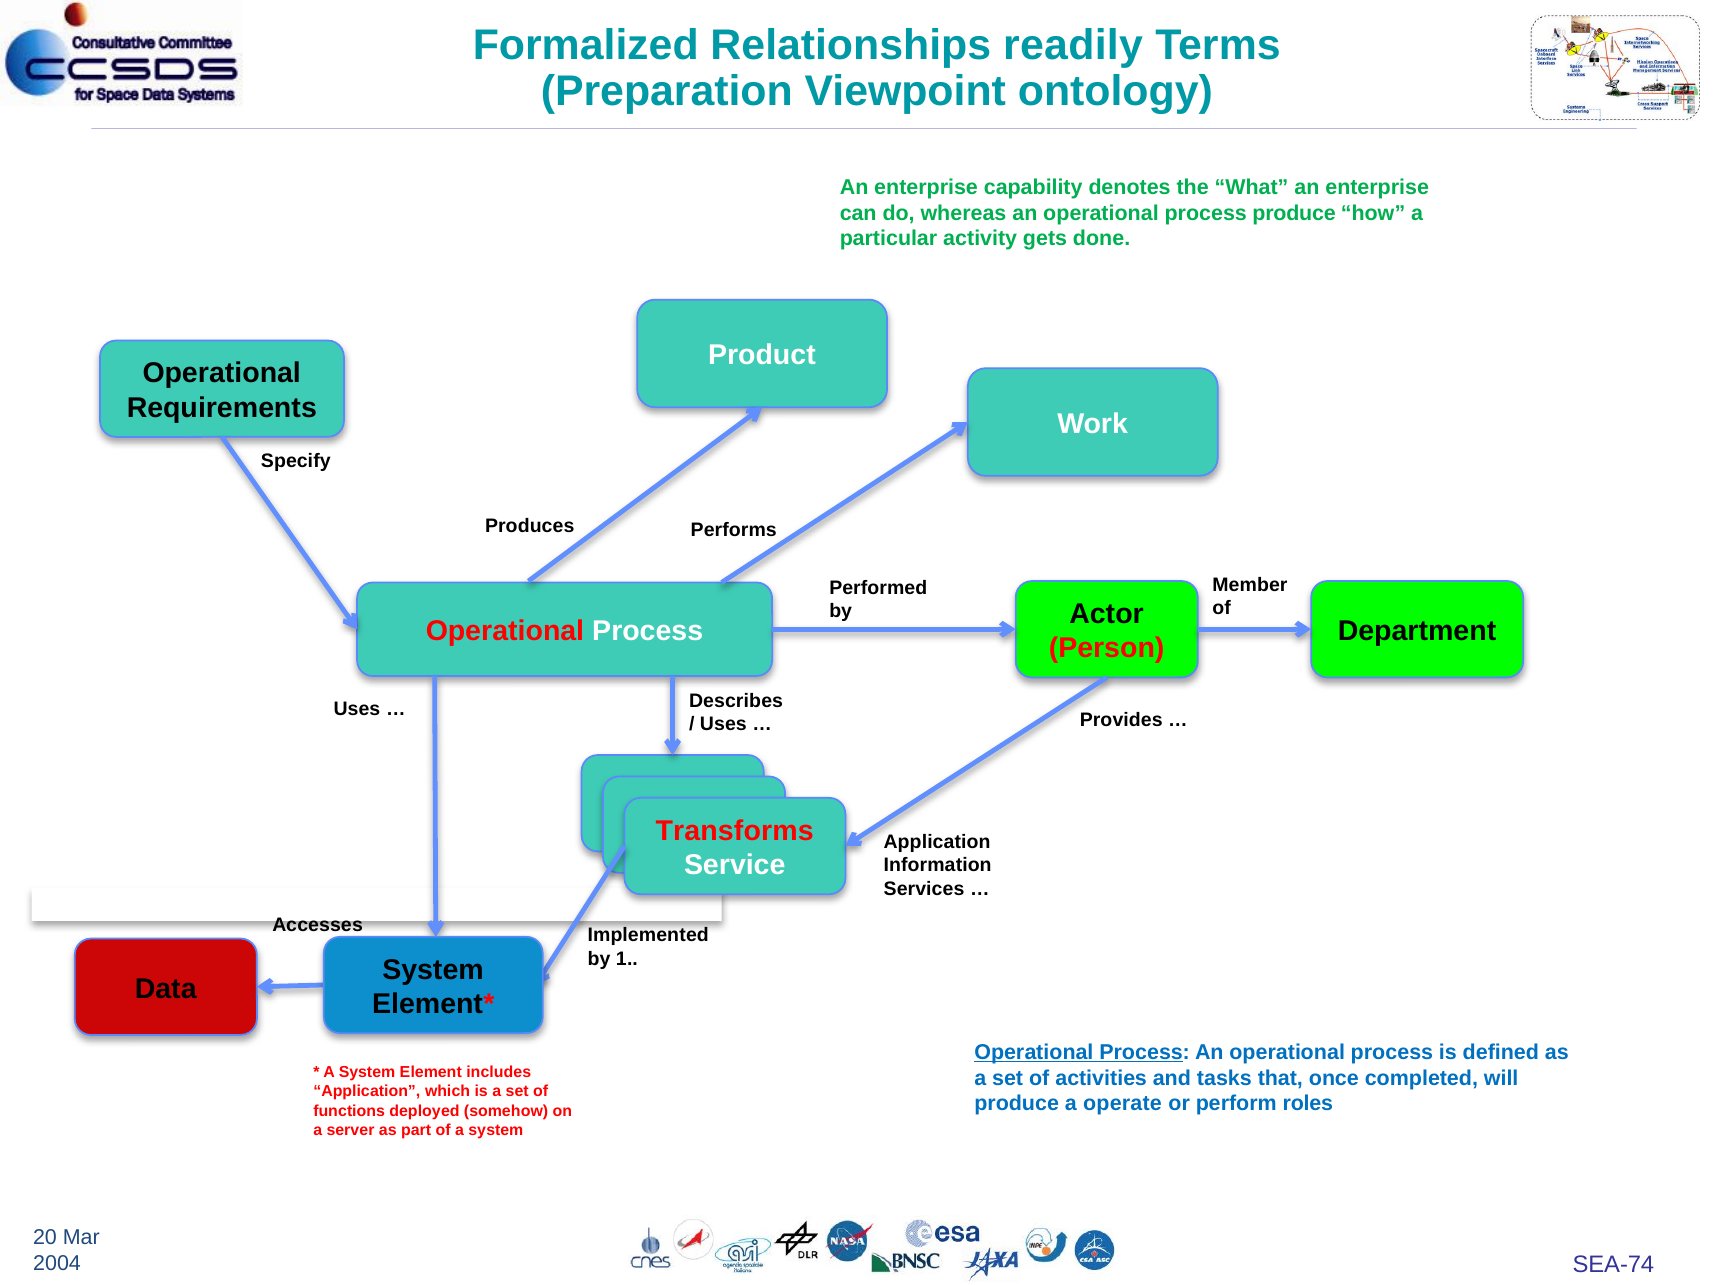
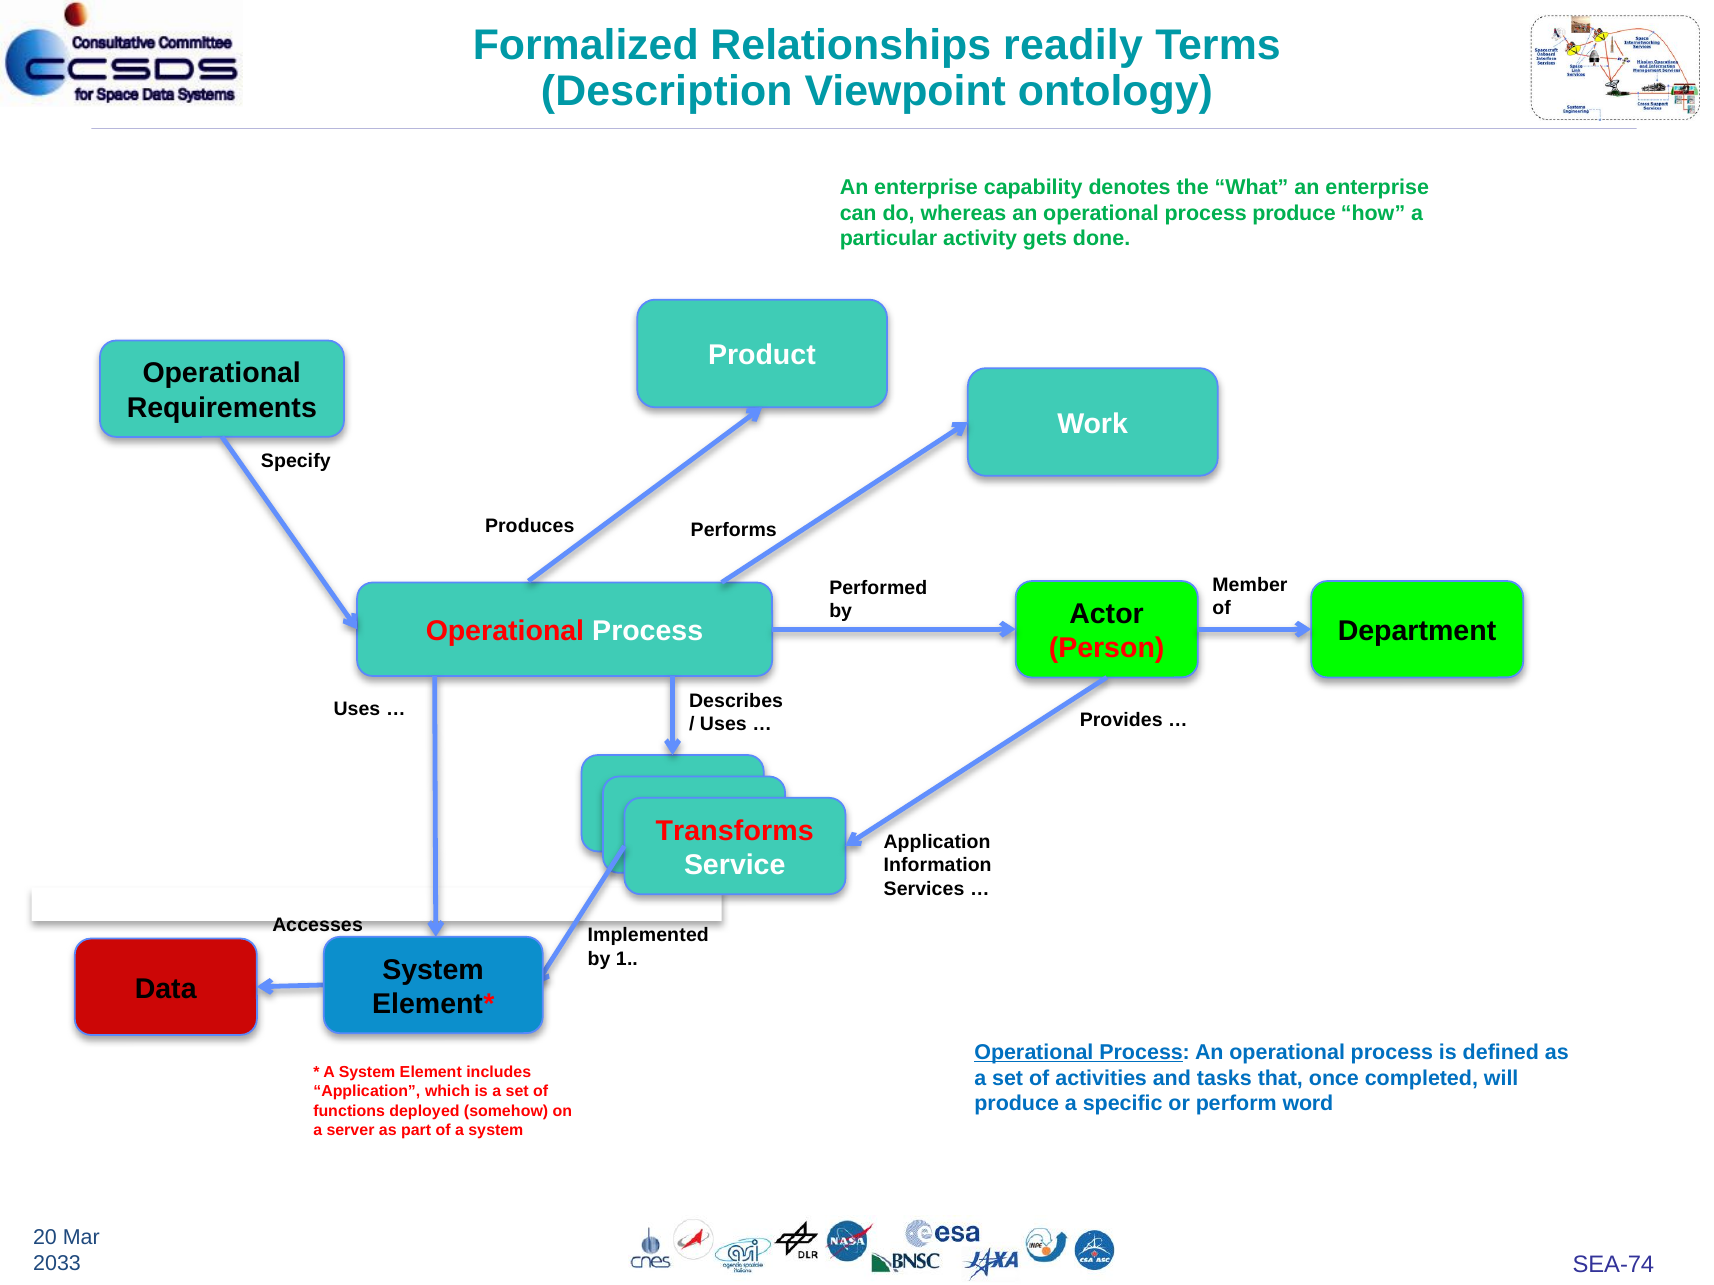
Preparation: Preparation -> Description
operate: operate -> specific
roles: roles -> word
2004: 2004 -> 2033
